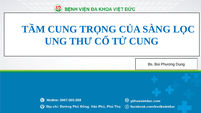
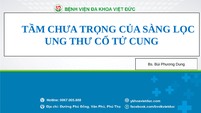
TẦM CUNG: CUNG -> CHƯA
